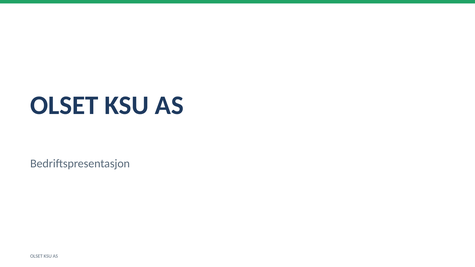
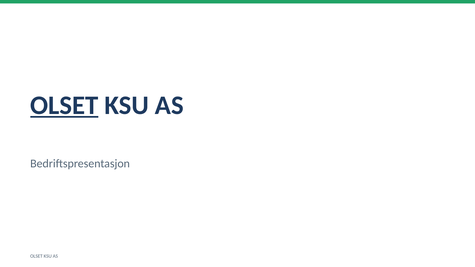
OLSET at (64, 105) underline: none -> present
